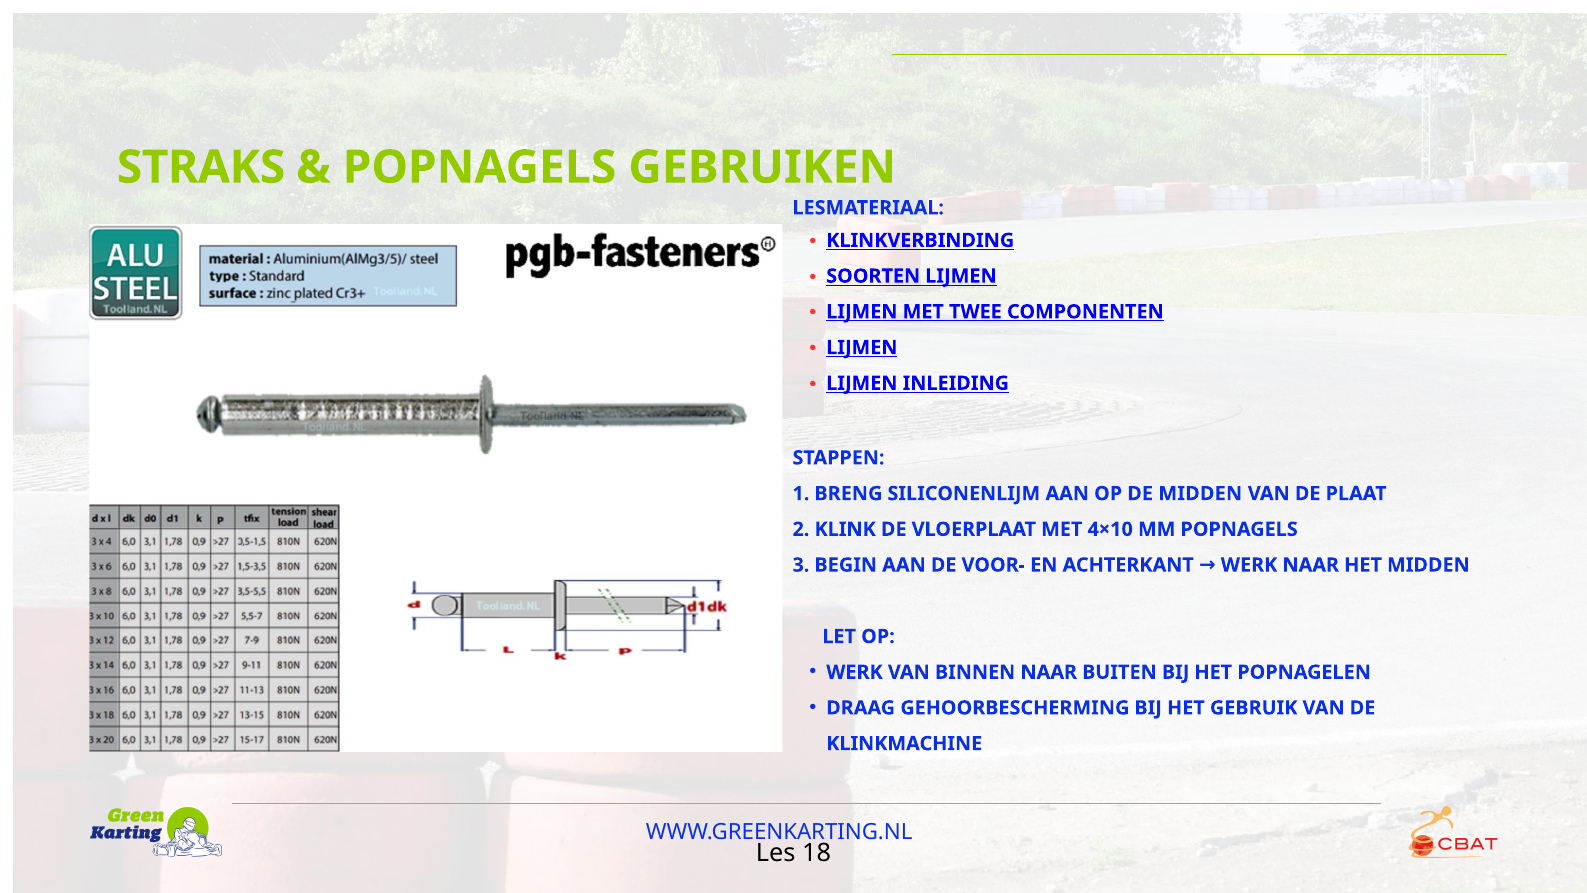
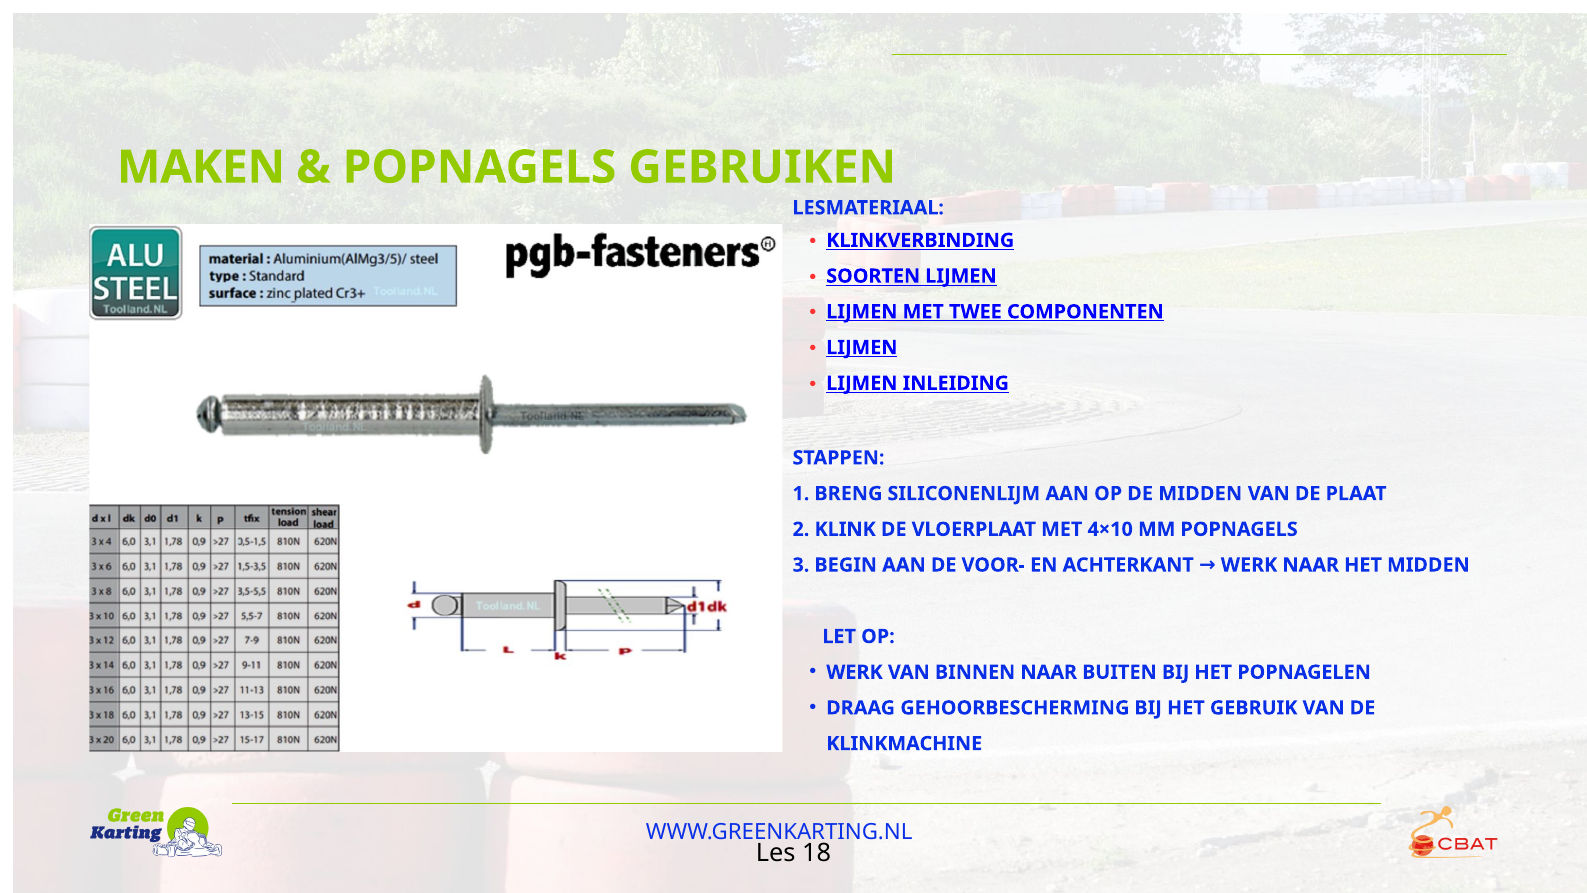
STRAKS: STRAKS -> MAKEN
